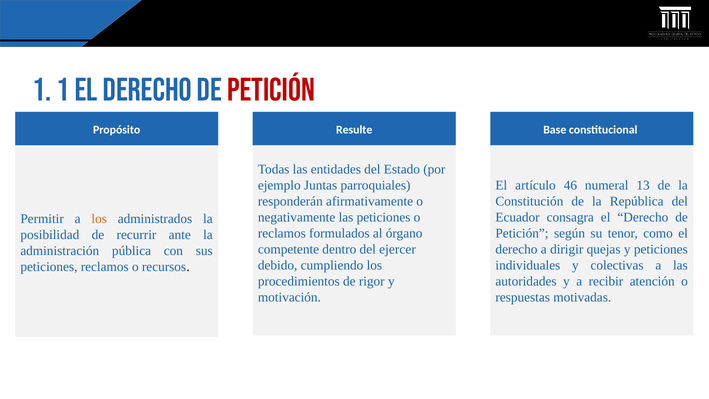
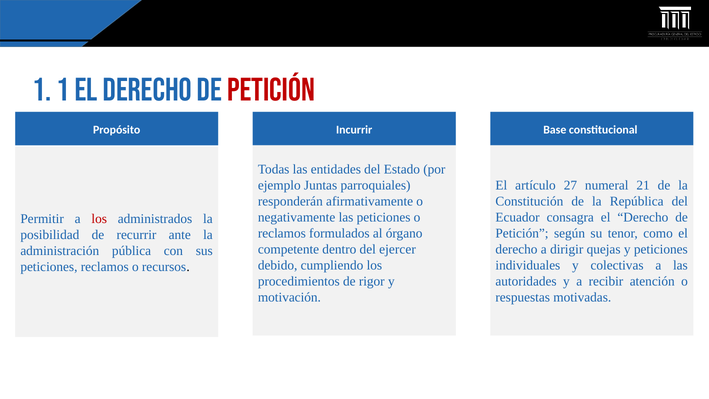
Resulte: Resulte -> Incurrir
46: 46 -> 27
13: 13 -> 21
los at (99, 219) colour: orange -> red
